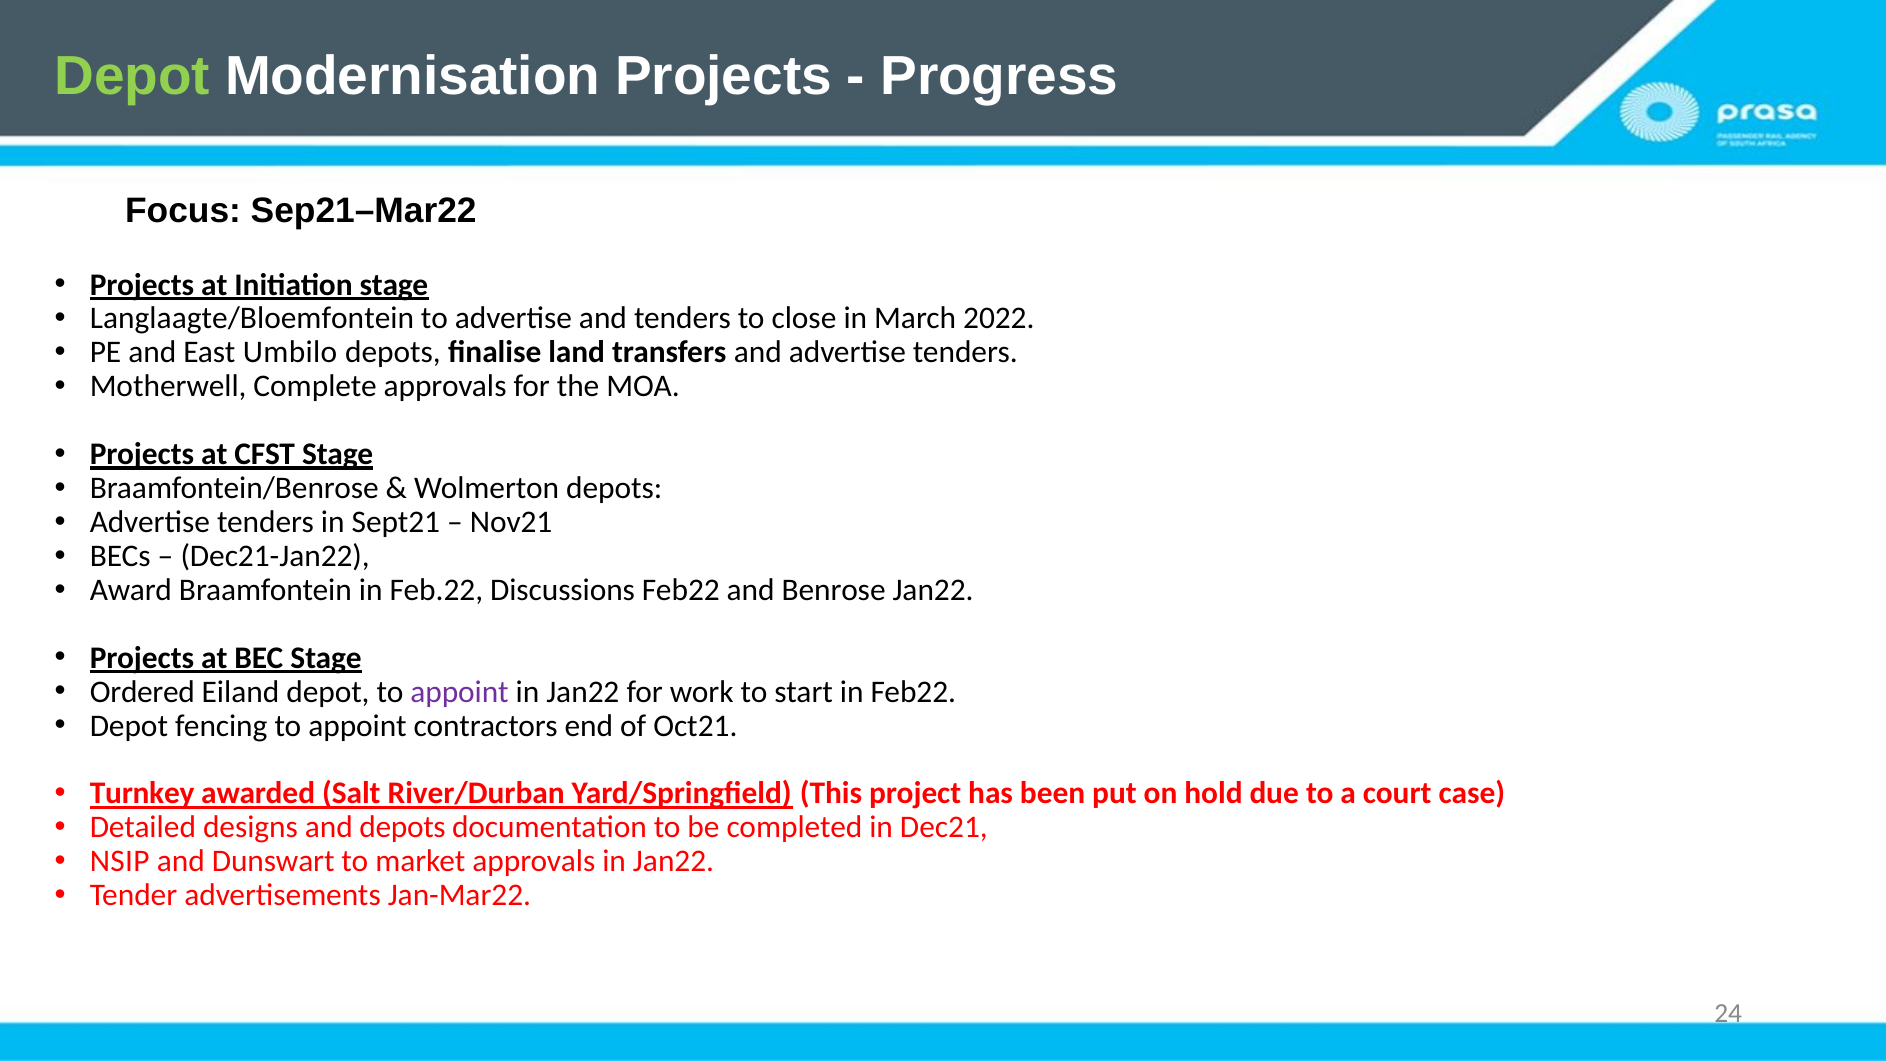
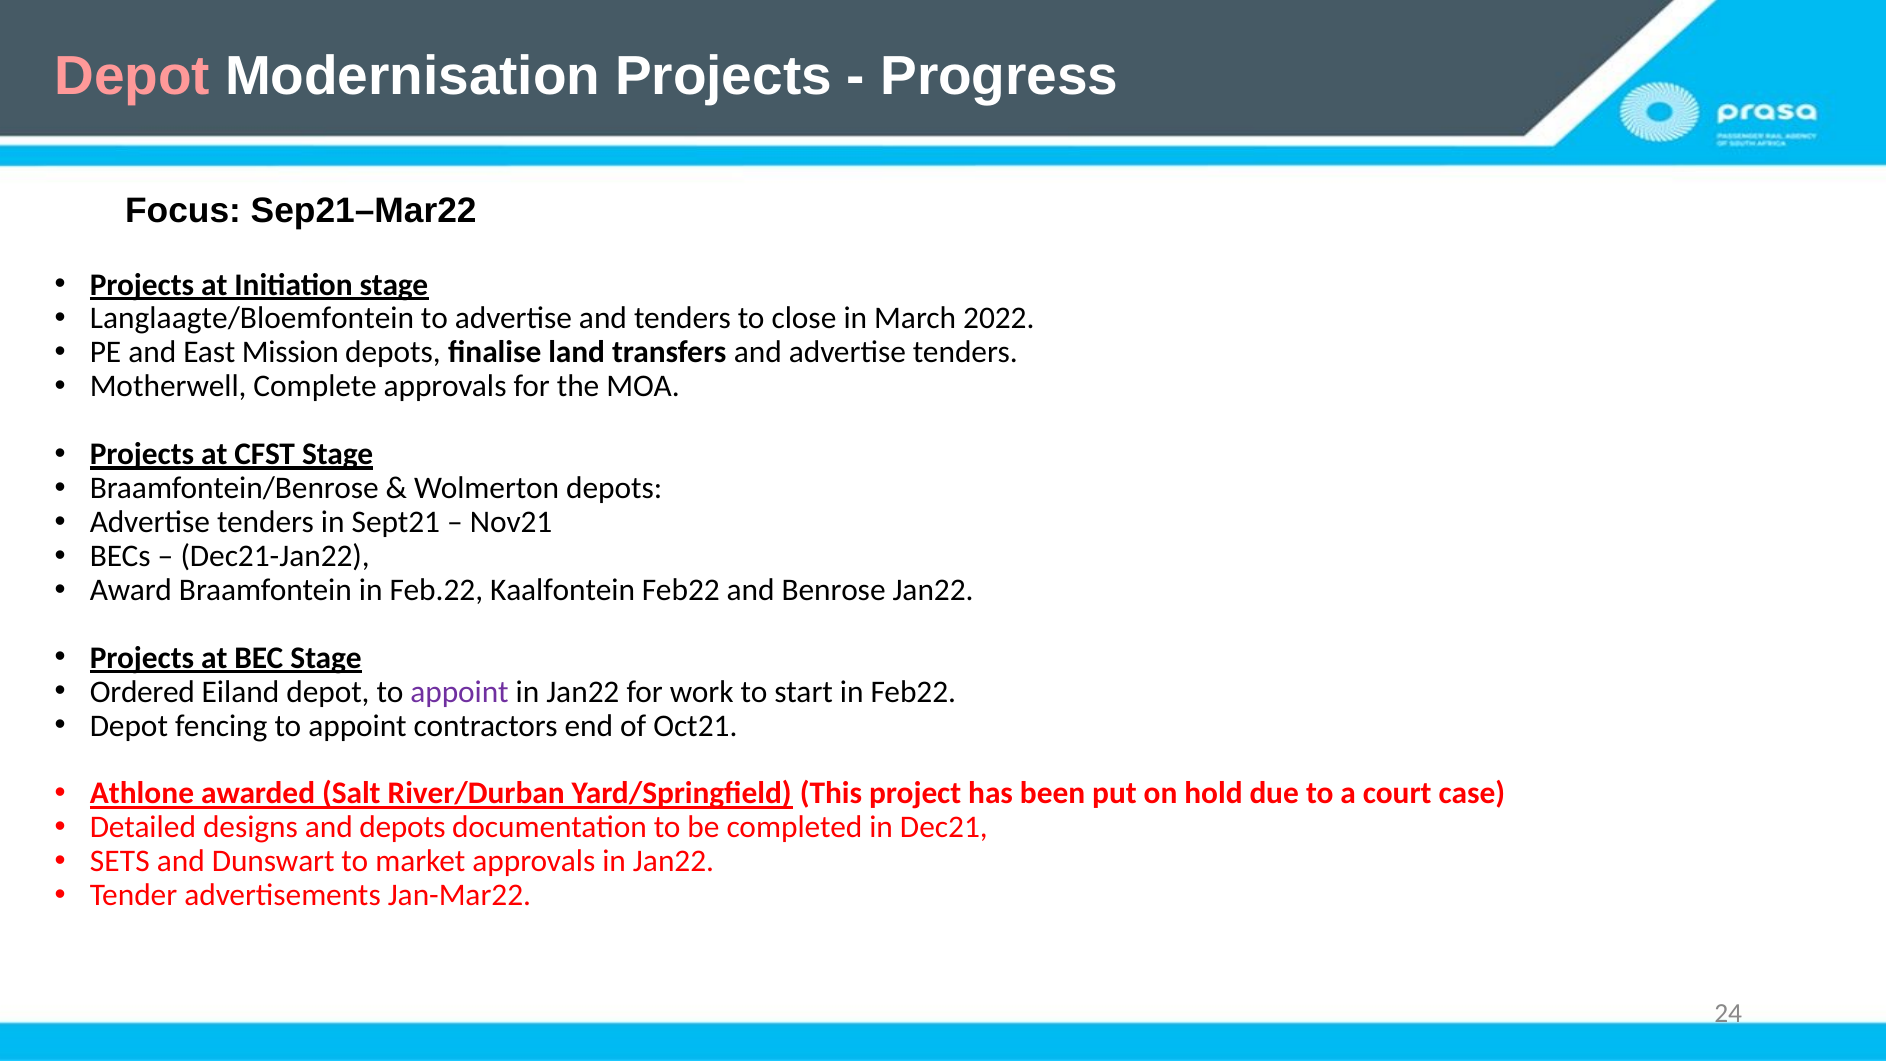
Depot at (132, 77) colour: light green -> pink
Umbilo: Umbilo -> Mission
Discussions: Discussions -> Kaalfontein
Turnkey: Turnkey -> Athlone
NSIP: NSIP -> SETS
